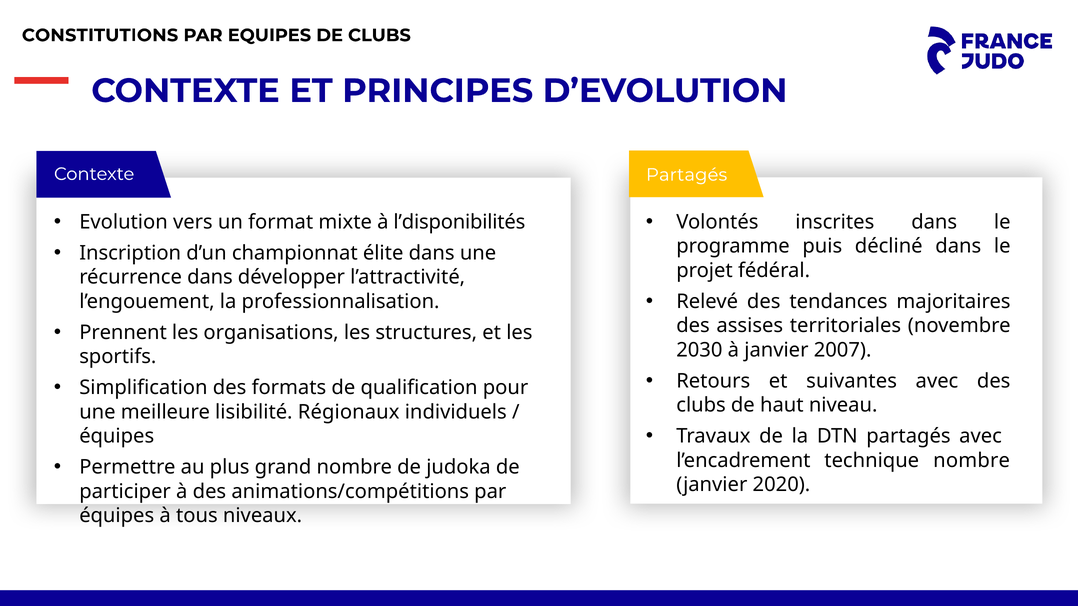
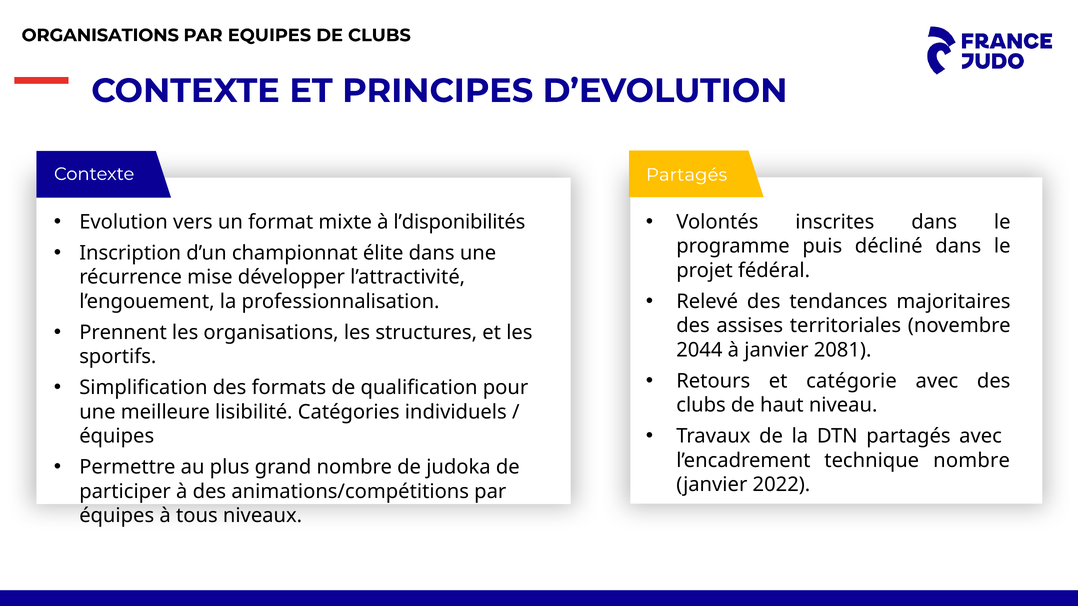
CONSTITUTIONS at (100, 35): CONSTITUTIONS -> ORGANISATIONS
récurrence dans: dans -> mise
2030: 2030 -> 2044
2007: 2007 -> 2081
suivantes: suivantes -> catégorie
Régionaux: Régionaux -> Catégories
2020: 2020 -> 2022
